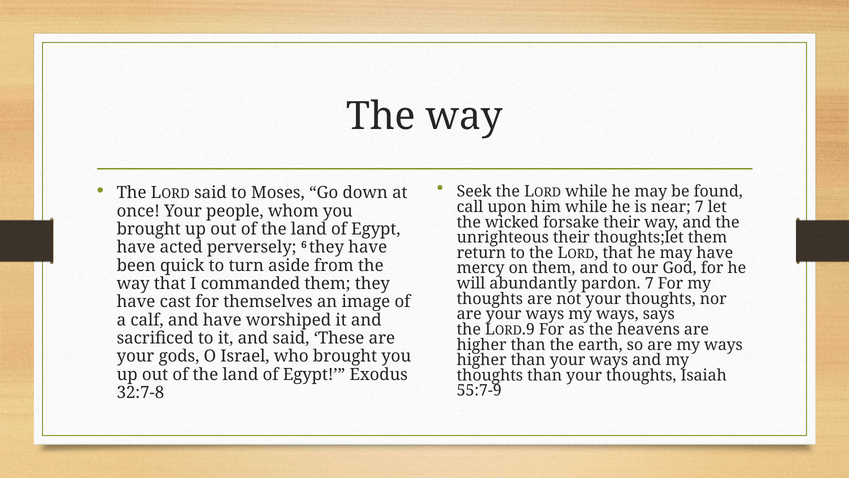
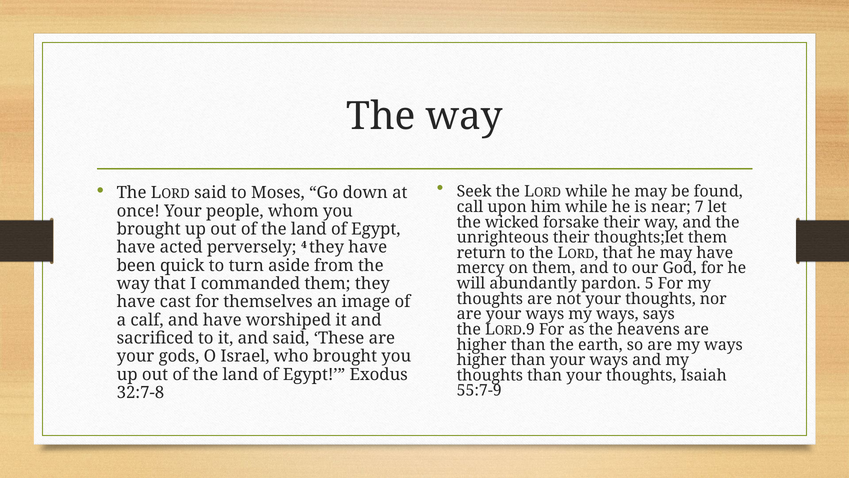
6: 6 -> 4
pardon 7: 7 -> 5
